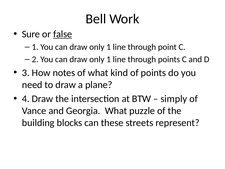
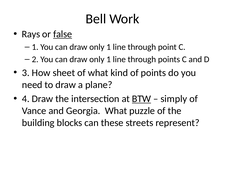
Sure: Sure -> Rays
notes: notes -> sheet
BTW underline: none -> present
